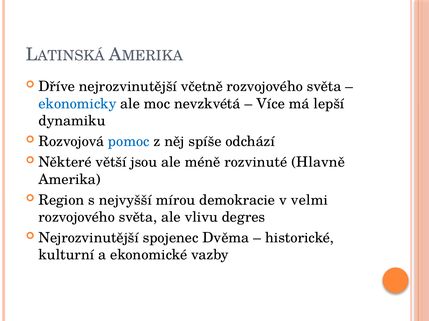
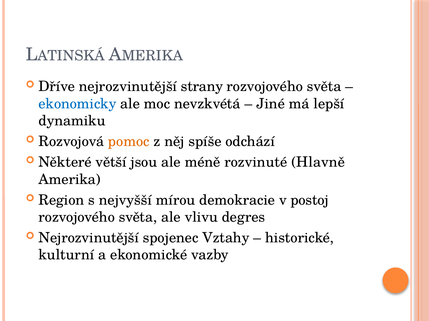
včetně: včetně -> strany
Více: Více -> Jiné
pomoc colour: blue -> orange
velmi: velmi -> postoj
Dvěma: Dvěma -> Vztahy
